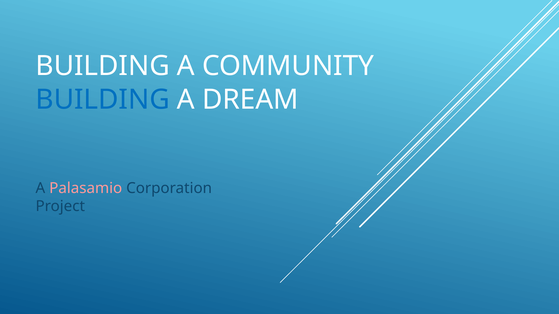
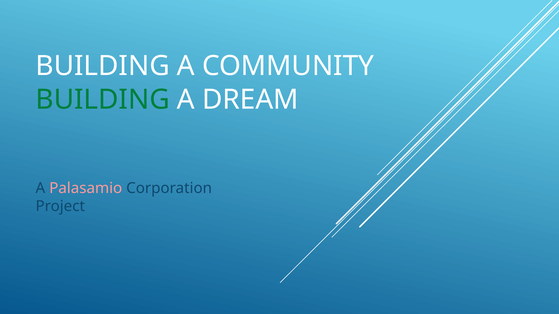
BUILDING at (103, 100) colour: blue -> green
